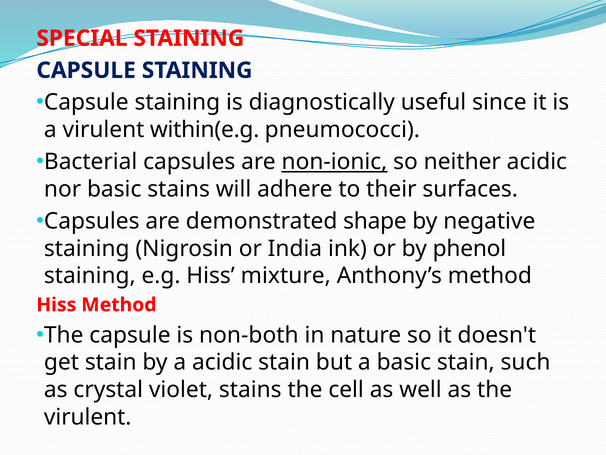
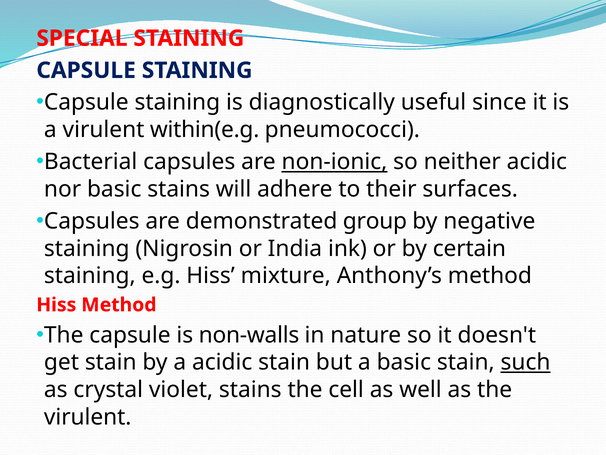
shape: shape -> group
phenol: phenol -> certain
non-both: non-both -> non-walls
such underline: none -> present
